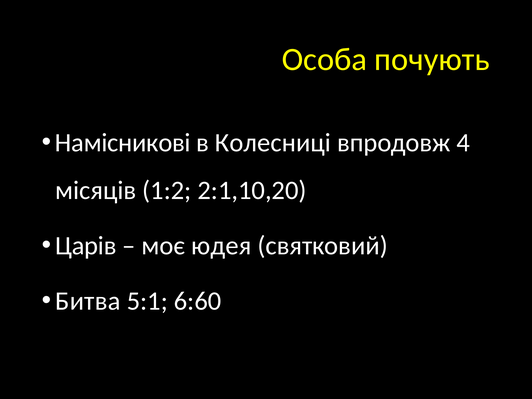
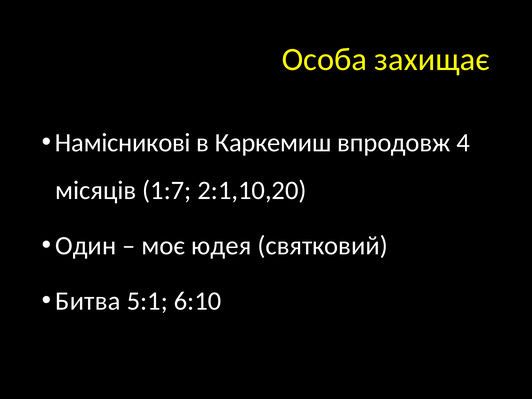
почують: почують -> захищає
Колесниці: Колесниці -> Каркемиш
1:2: 1:2 -> 1:7
Царів: Царів -> Один
6:60: 6:60 -> 6:10
